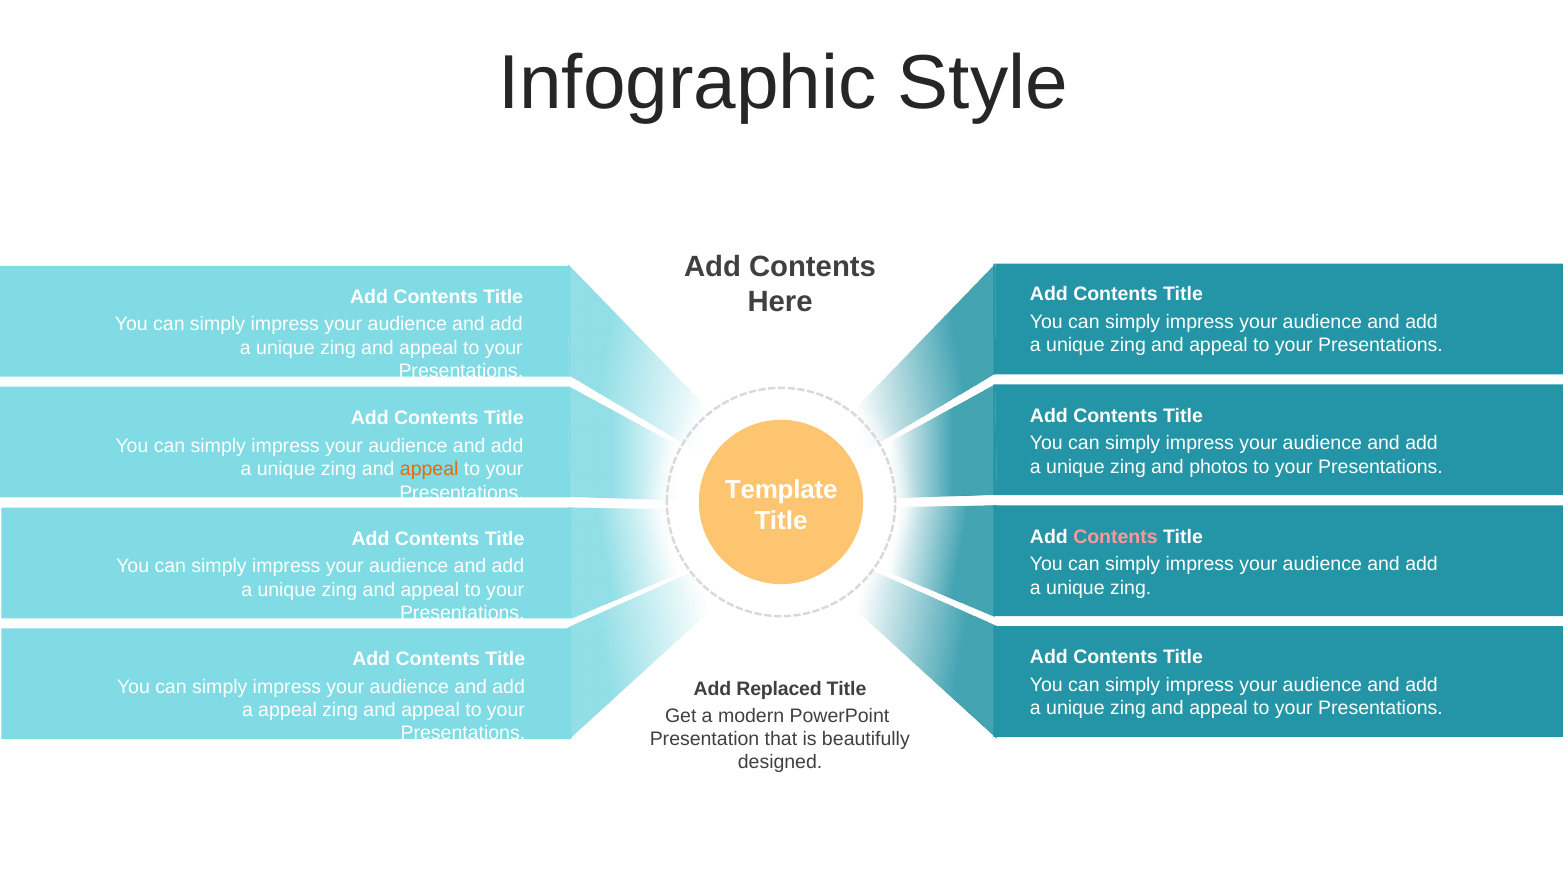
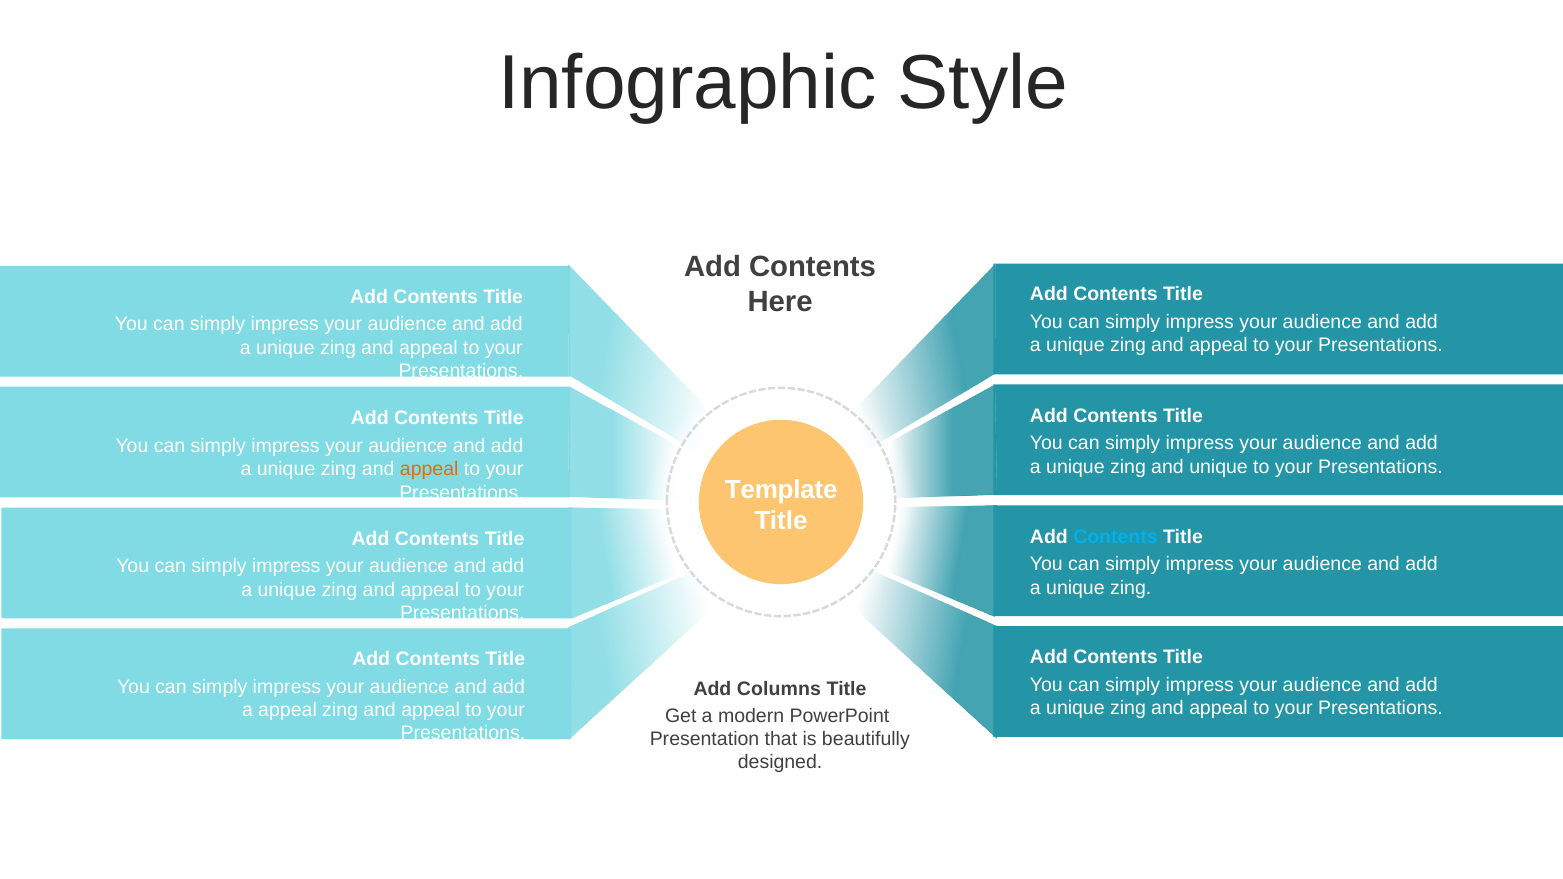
and photos: photos -> unique
Contents at (1115, 537) colour: pink -> light blue
Replaced: Replaced -> Columns
